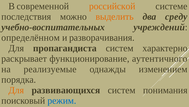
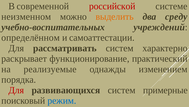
российской colour: orange -> red
последствия: последствия -> неизменном
разворачивания: разворачивания -> самоаттестации
пропагандиста: пропагандиста -> рассматривать
аутентичного: аутентичного -> практический
Для at (16, 90) colour: orange -> red
понимания: понимания -> примерные
